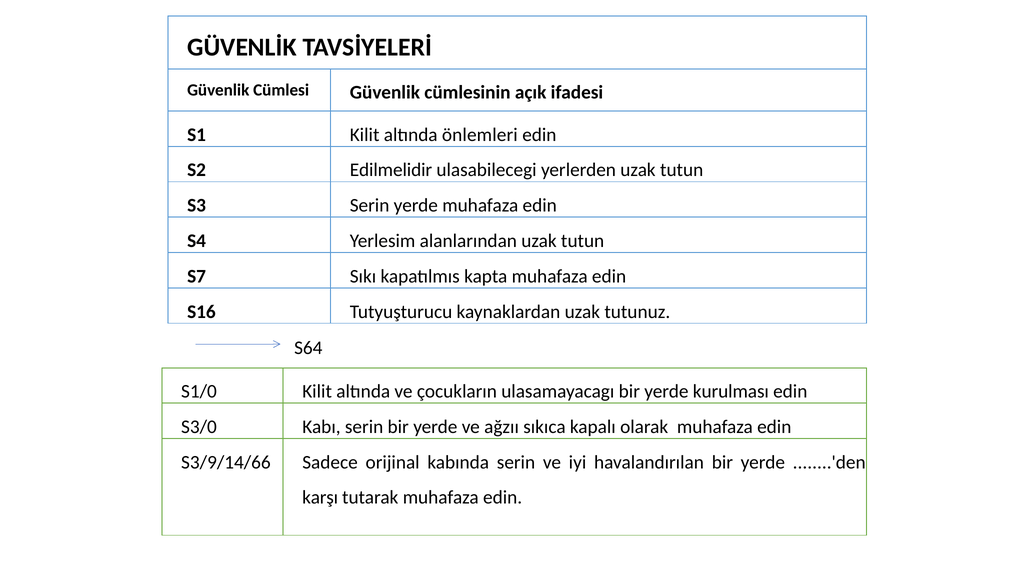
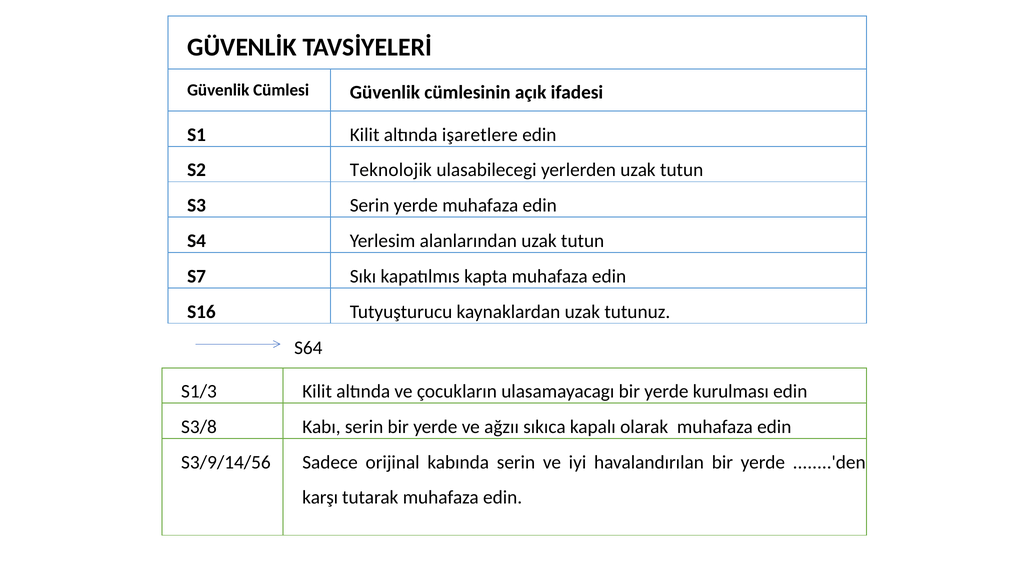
önlemleri: önlemleri -> işaretlere
Edilmelidir: Edilmelidir -> Teknolojik
S1/0: S1/0 -> S1/3
S3/0: S3/0 -> S3/8
S3/9/14/66: S3/9/14/66 -> S3/9/14/56
